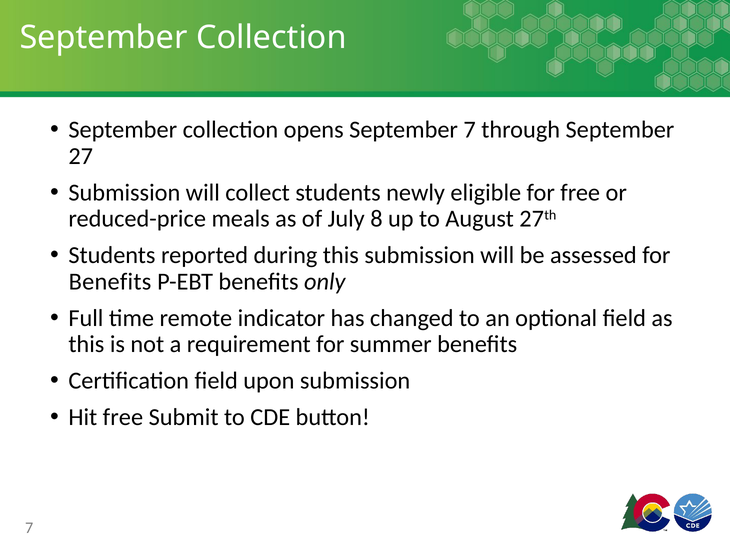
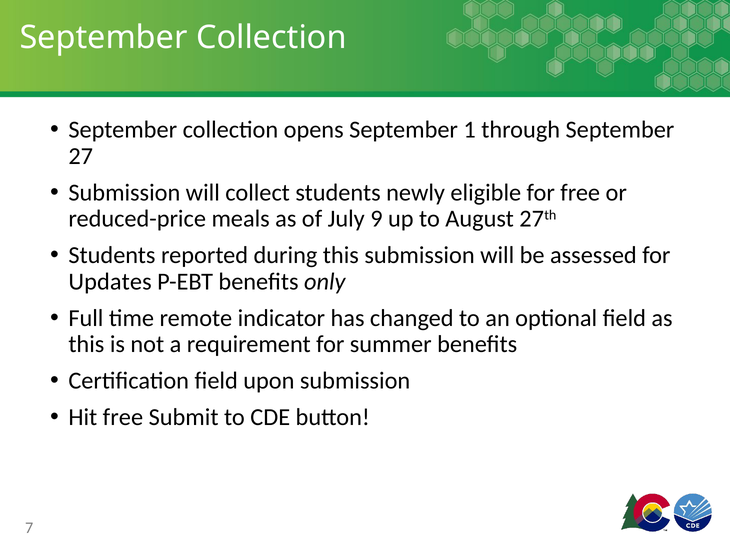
September 7: 7 -> 1
8: 8 -> 9
Benefits at (110, 281): Benefits -> Updates
